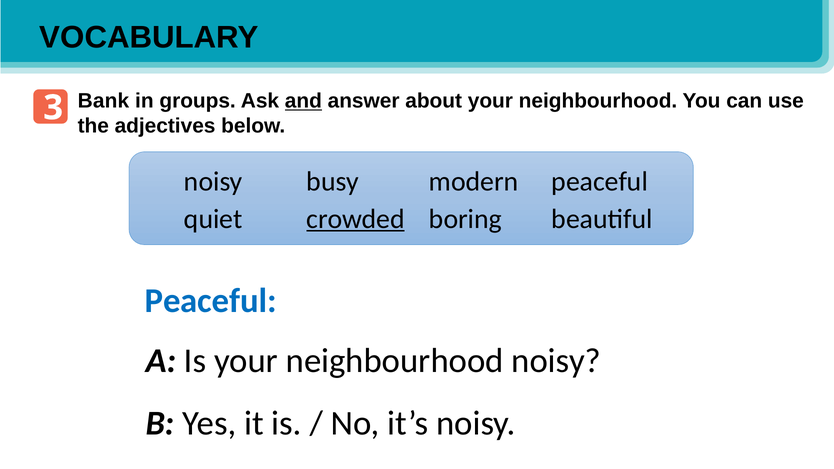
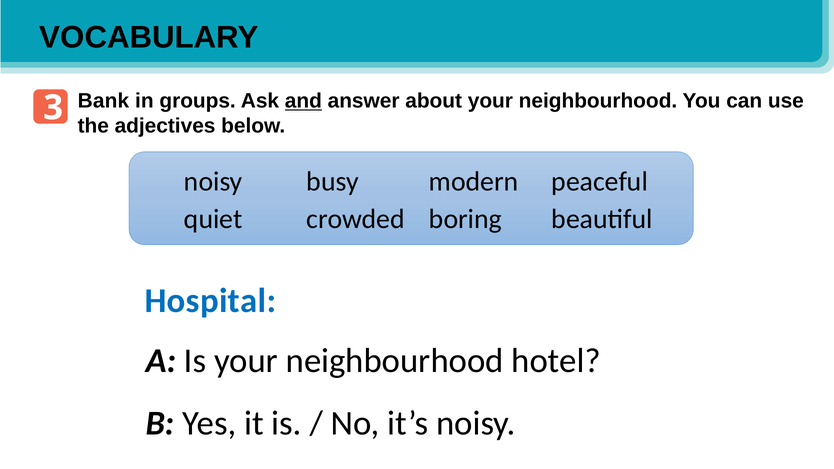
crowded underline: present -> none
Peaceful at (211, 301): Peaceful -> Hospital
neighbourhood noisy: noisy -> hotel
